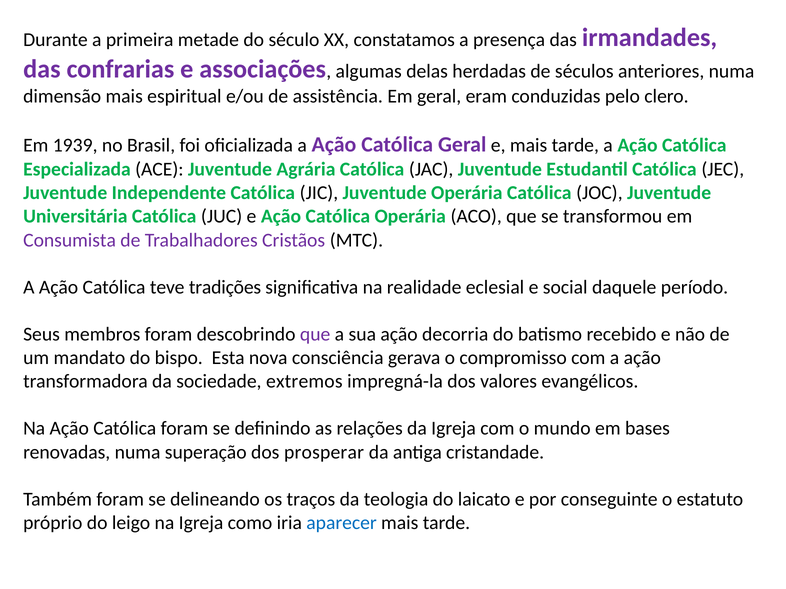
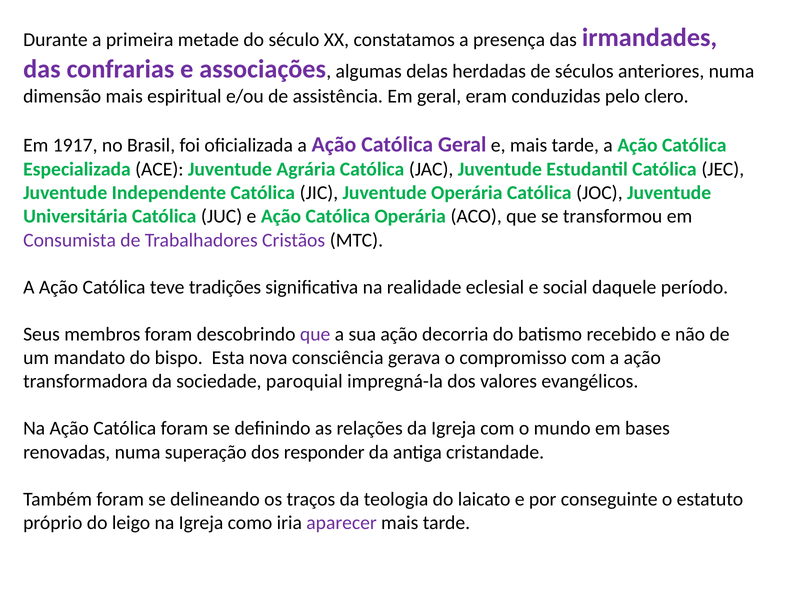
1939: 1939 -> 1917
extremos: extremos -> paroquial
prosperar: prosperar -> responder
aparecer colour: blue -> purple
